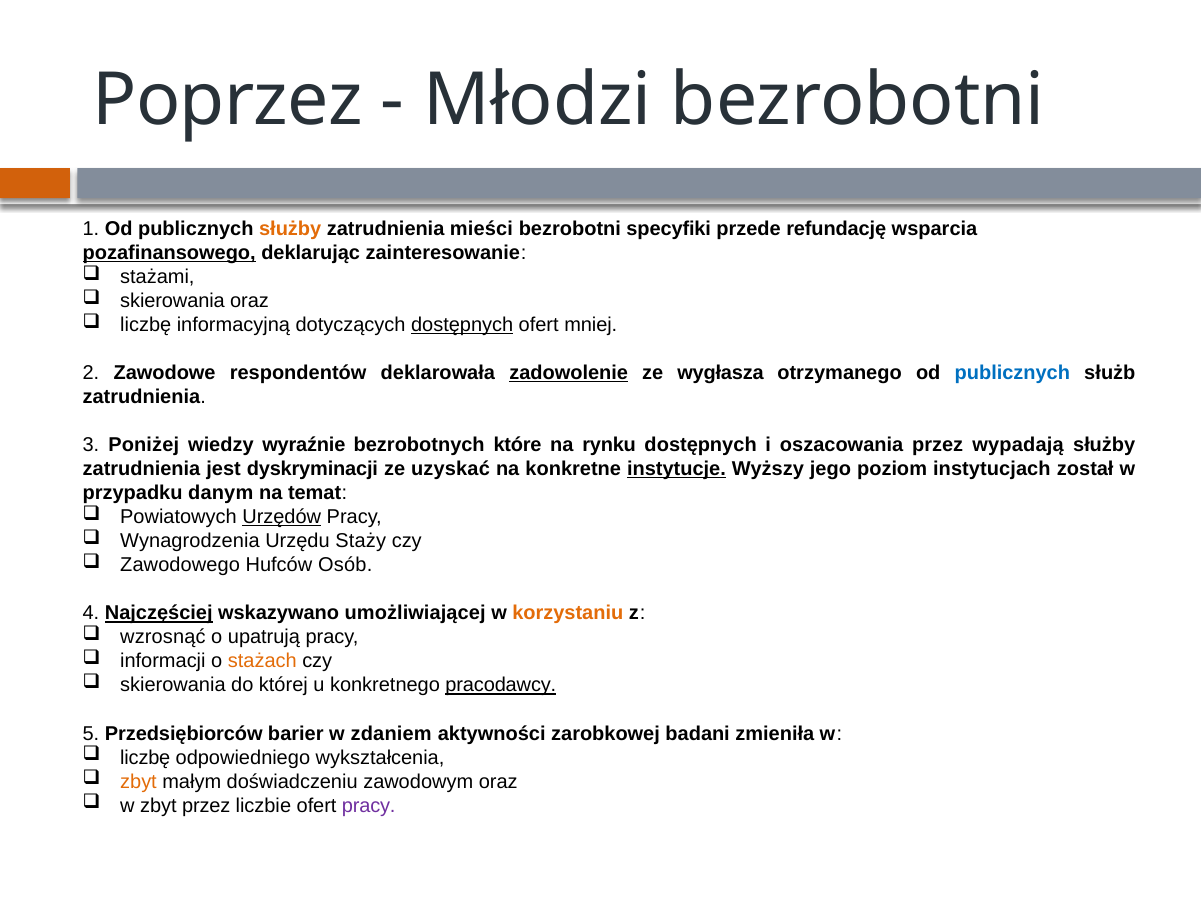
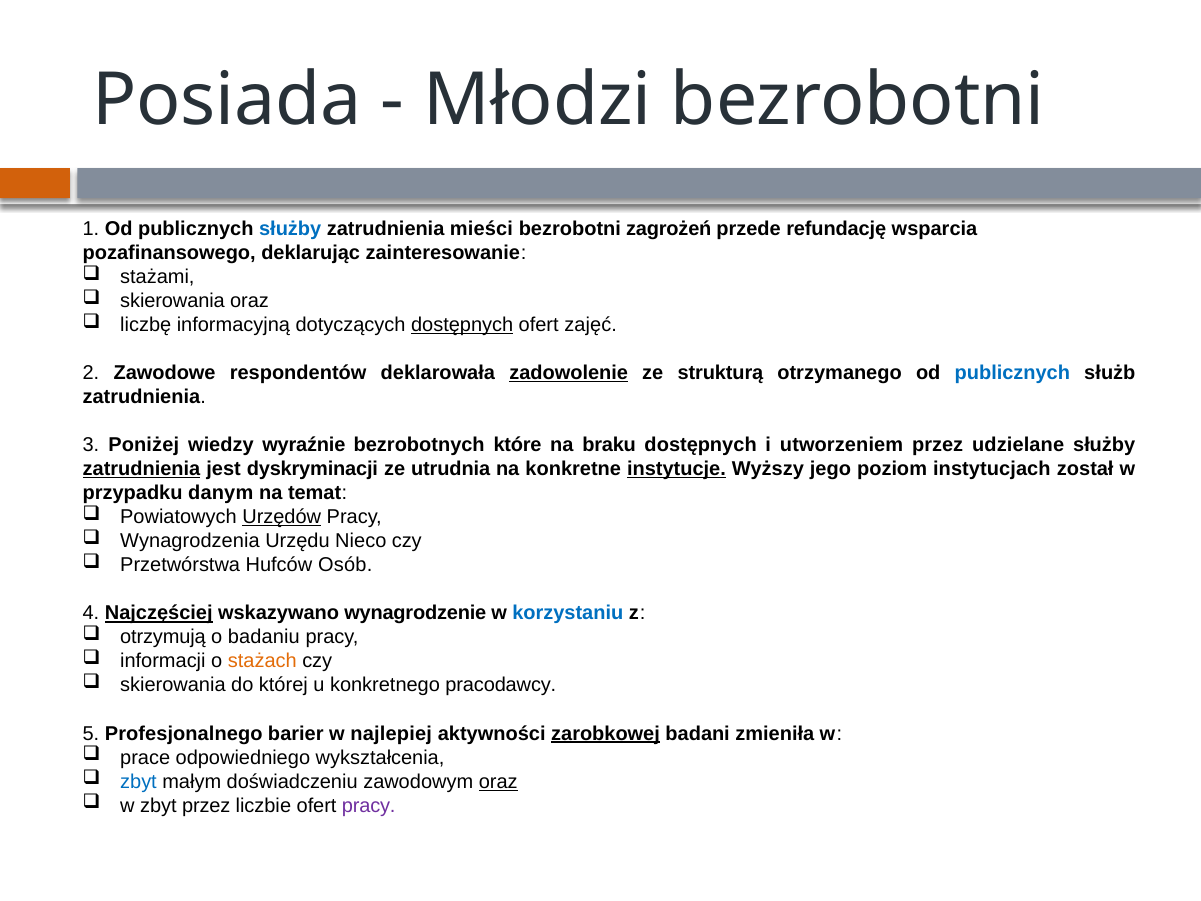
Poprzez: Poprzez -> Posiada
służby at (290, 229) colour: orange -> blue
specyfiki: specyfiki -> zagrożeń
pozafinansowego underline: present -> none
mniej: mniej -> zajęć
wygłasza: wygłasza -> strukturą
rynku: rynku -> braku
oszacowania: oszacowania -> utworzeniem
wypadają: wypadają -> udzielane
zatrudnienia at (141, 469) underline: none -> present
uzyskać: uzyskać -> utrudnia
Staży: Staży -> Nieco
Zawodowego: Zawodowego -> Przetwórstwa
umożliwiającej: umożliwiającej -> wynagrodzenie
korzystaniu colour: orange -> blue
wzrosnąć: wzrosnąć -> otrzymują
upatrują: upatrują -> badaniu
pracodawcy underline: present -> none
Przedsiębiorców: Przedsiębiorców -> Profesjonalnego
zdaniem: zdaniem -> najlepiej
zarobkowej underline: none -> present
liczbę at (145, 757): liczbę -> prace
zbyt at (139, 781) colour: orange -> blue
oraz at (498, 781) underline: none -> present
